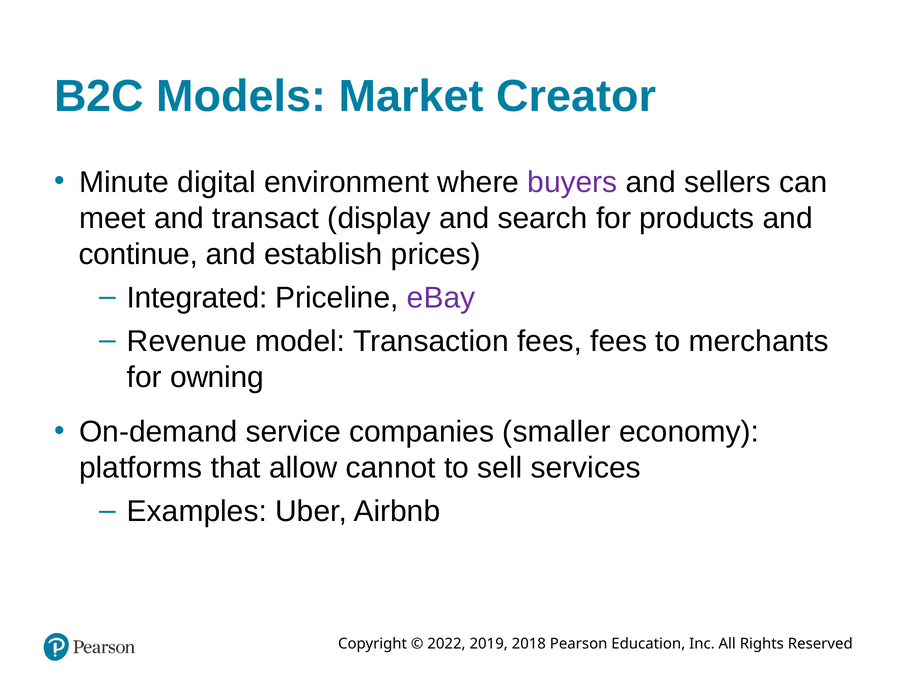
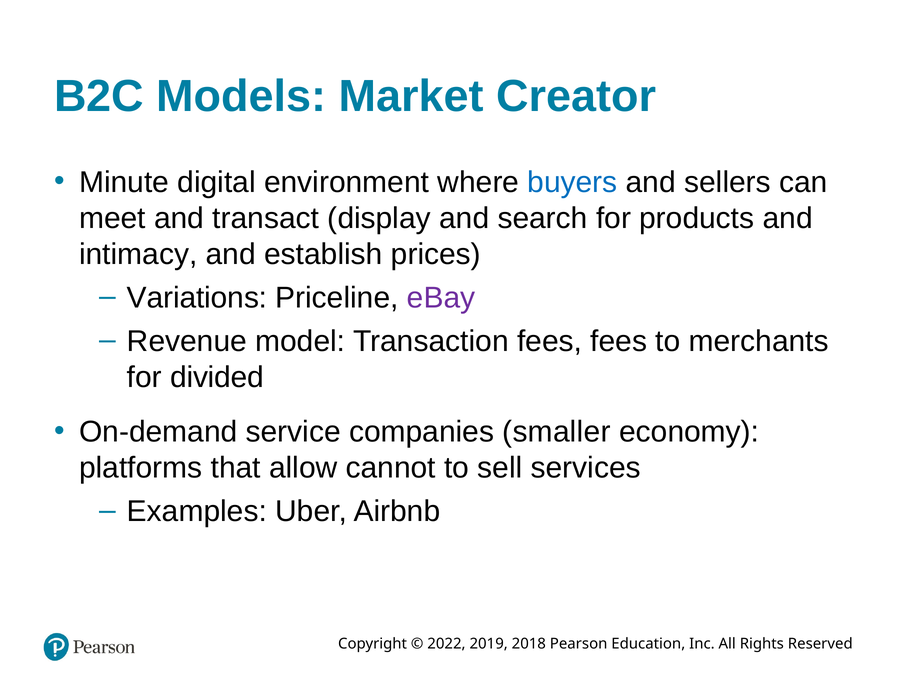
buyers colour: purple -> blue
continue: continue -> intimacy
Integrated: Integrated -> Variations
owning: owning -> divided
